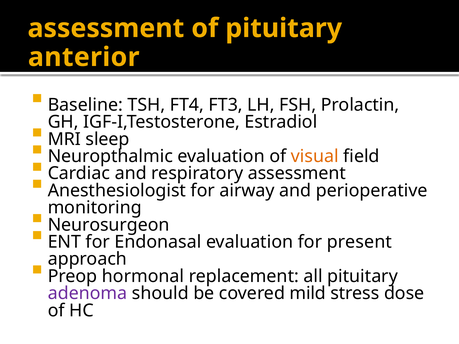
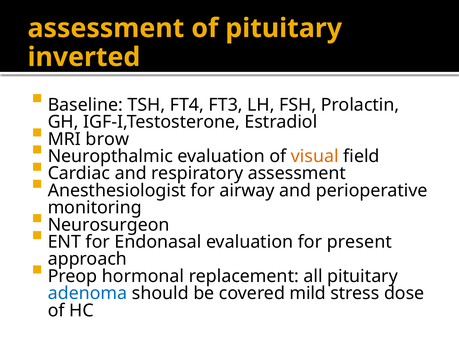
anterior: anterior -> inverted
sleep: sleep -> brow
adenoma colour: purple -> blue
